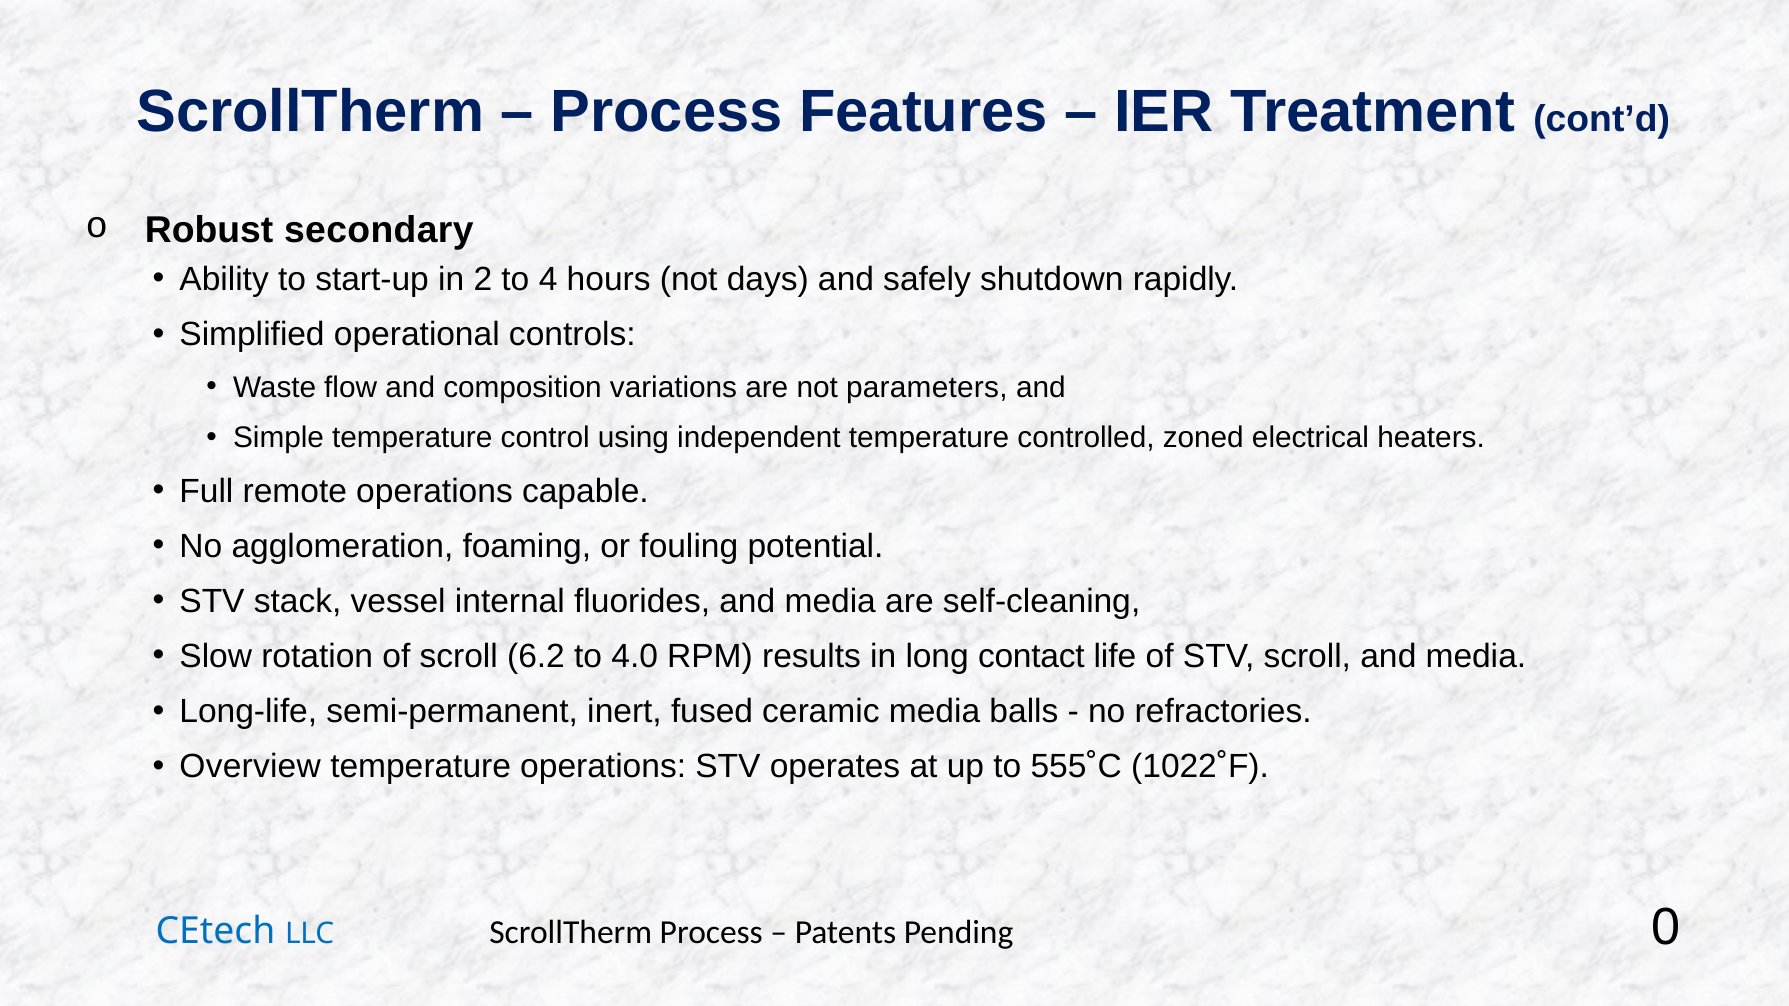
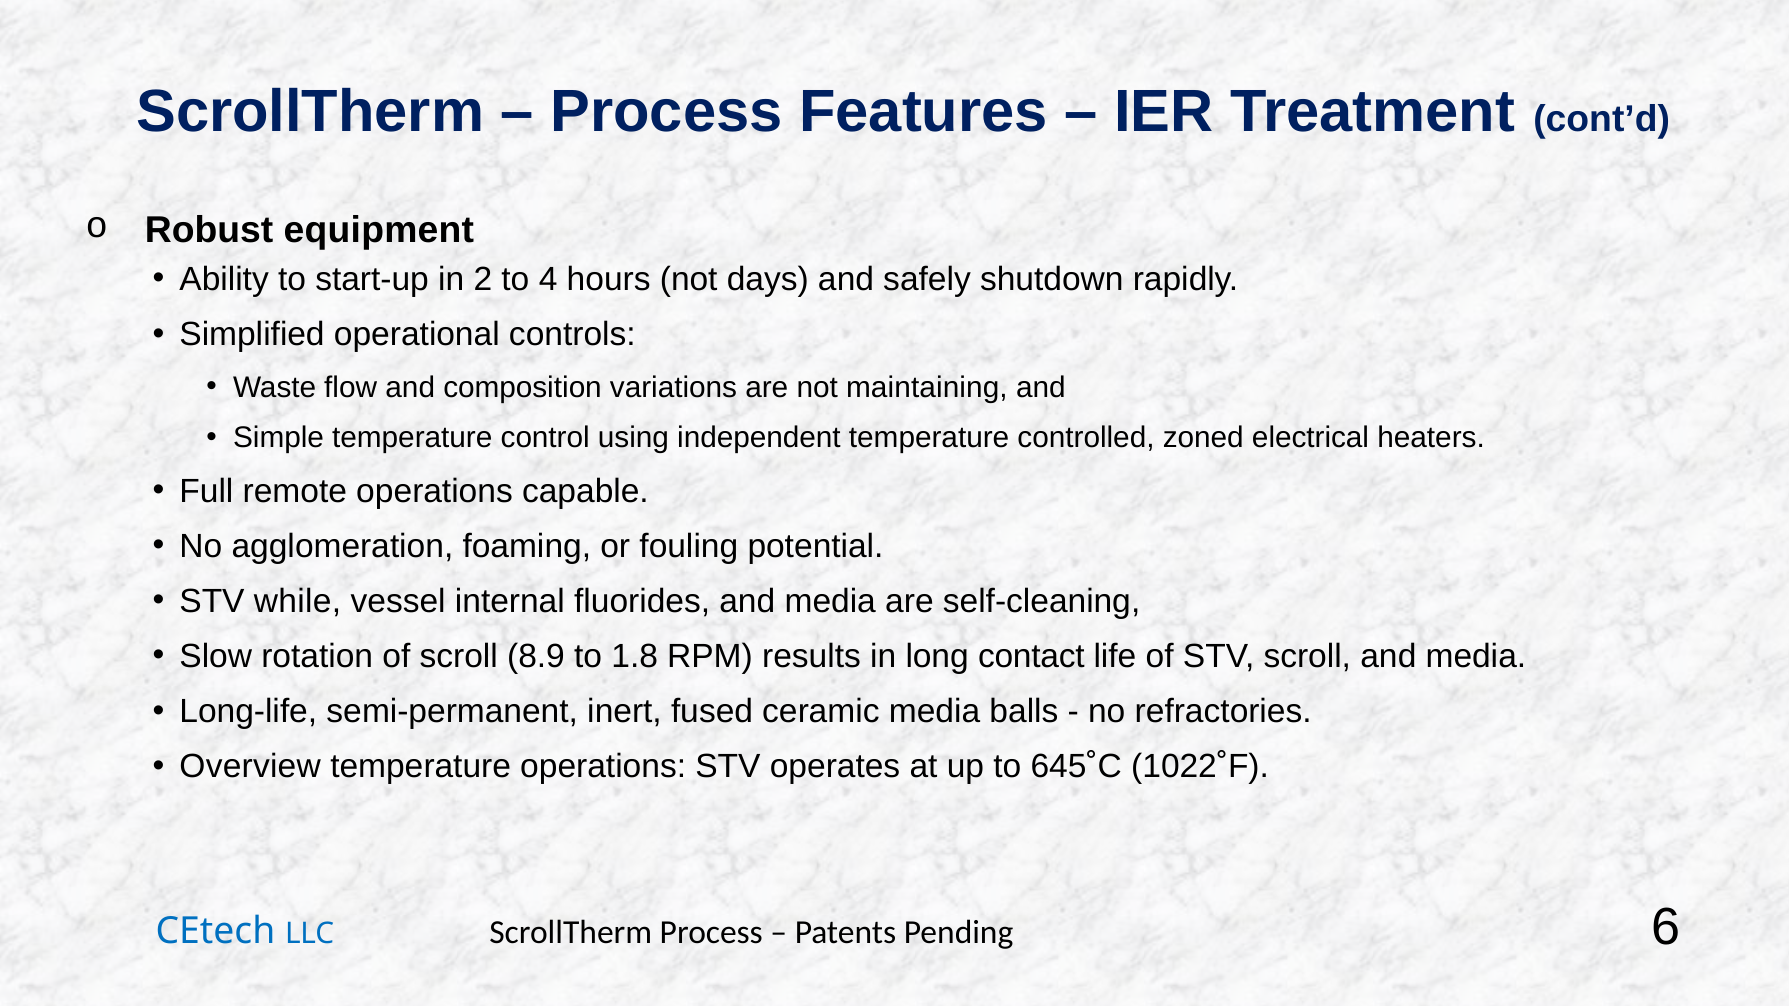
secondary: secondary -> equipment
parameters: parameters -> maintaining
stack: stack -> while
6.2: 6.2 -> 8.9
4.0: 4.0 -> 1.8
555˚C: 555˚C -> 645˚C
0: 0 -> 6
